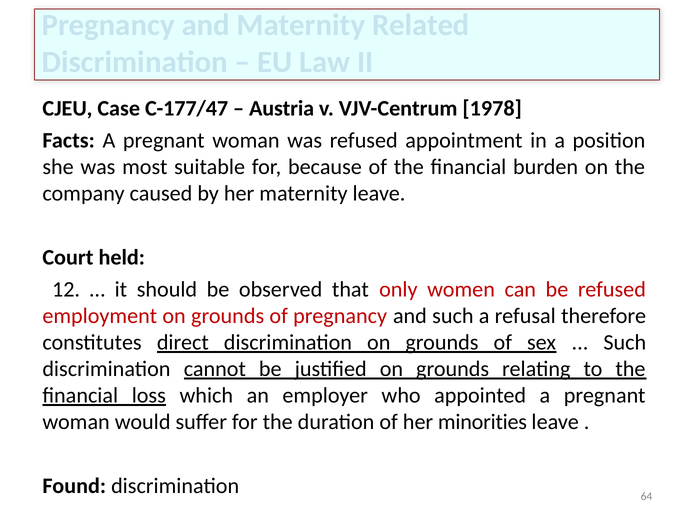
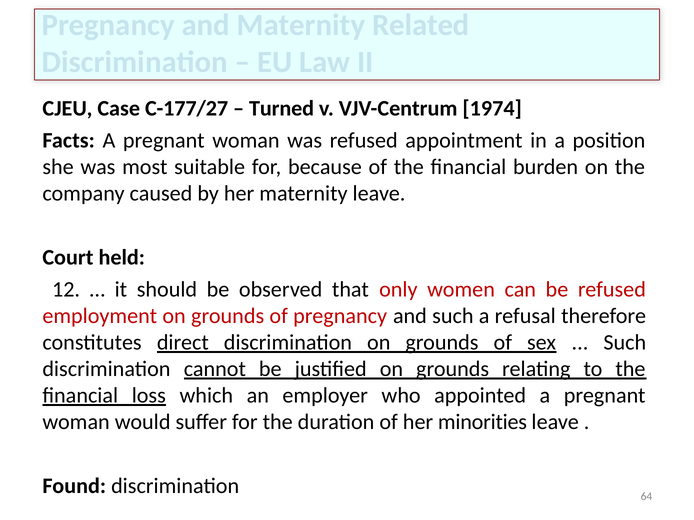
C-177/47: C-177/47 -> C-177/27
Austria: Austria -> Turned
1978: 1978 -> 1974
